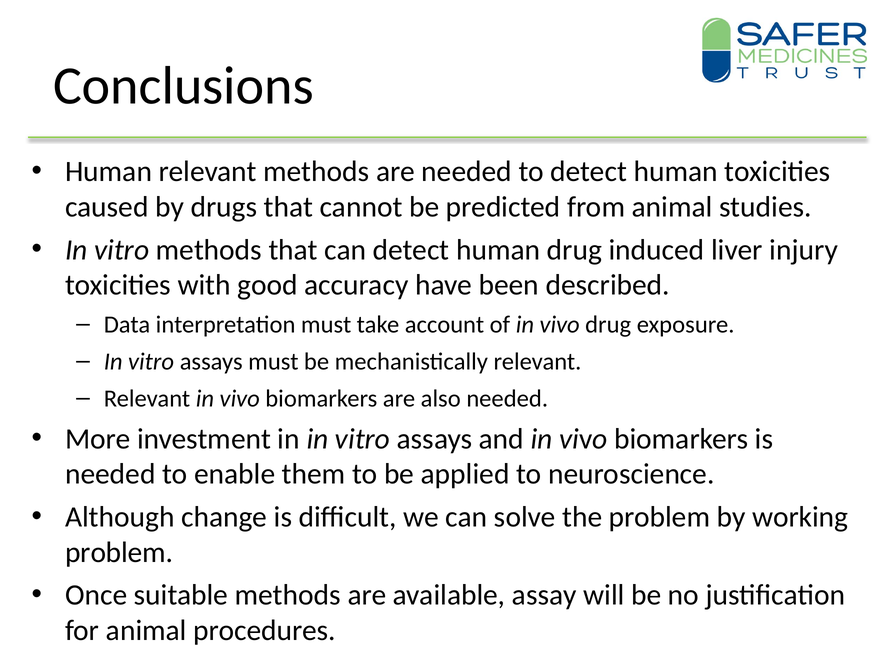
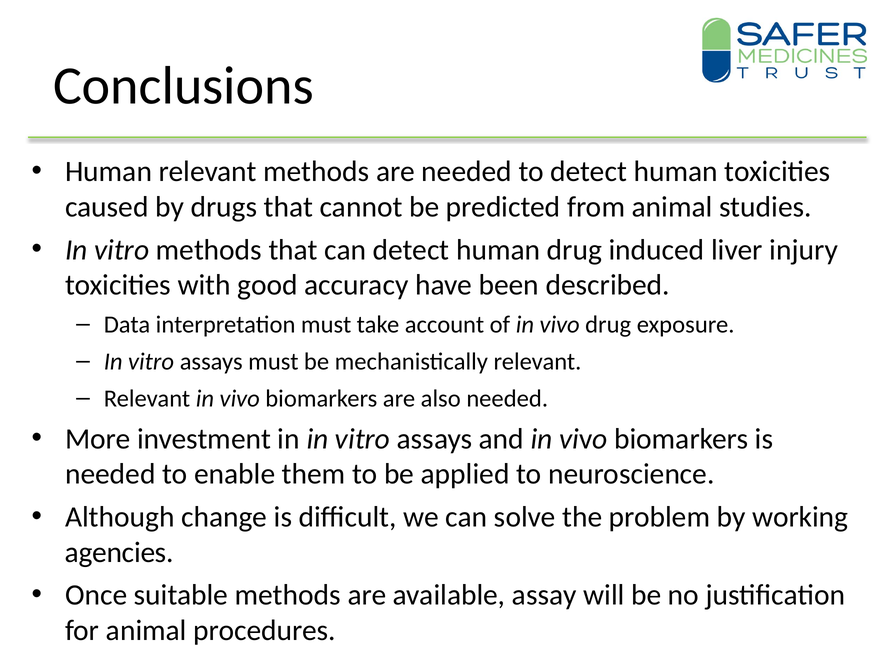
problem at (119, 552): problem -> agencies
